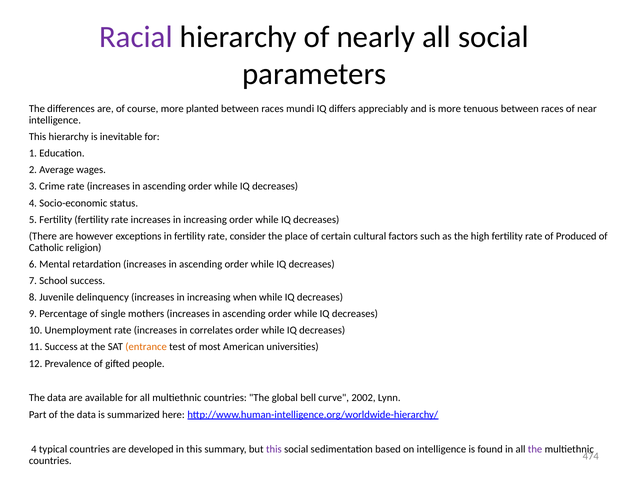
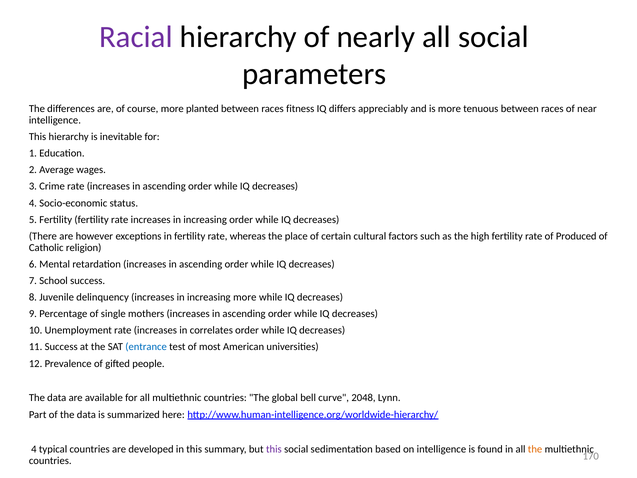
mundi: mundi -> fitness
consider: consider -> whereas
increasing when: when -> more
entrance colour: orange -> blue
2002: 2002 -> 2048
the at (535, 449) colour: purple -> orange
474: 474 -> 170
